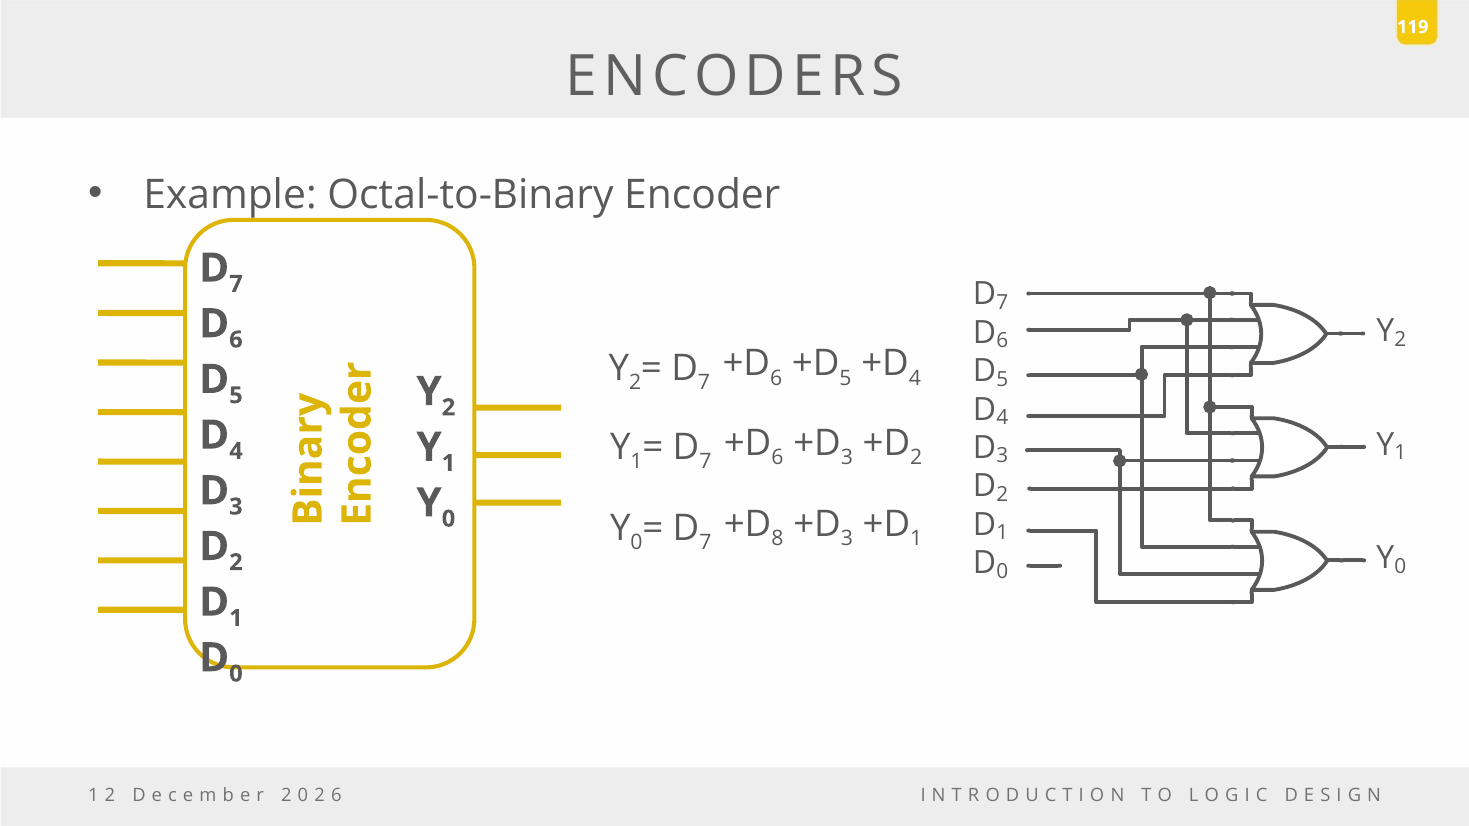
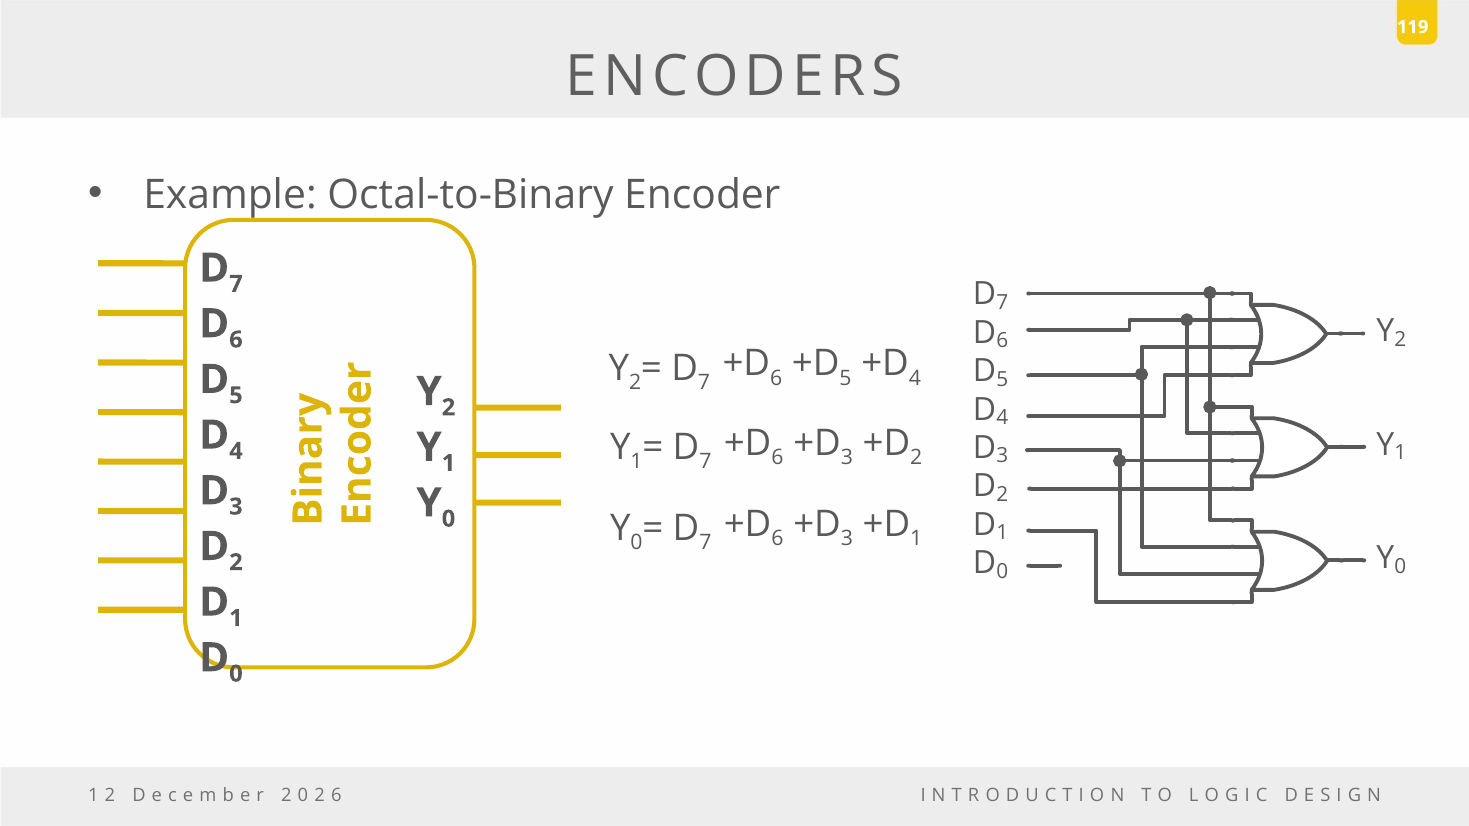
8 at (777, 539): 8 -> 6
